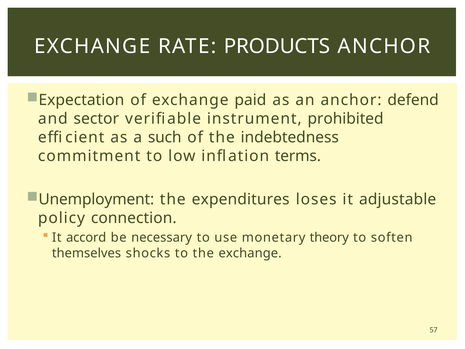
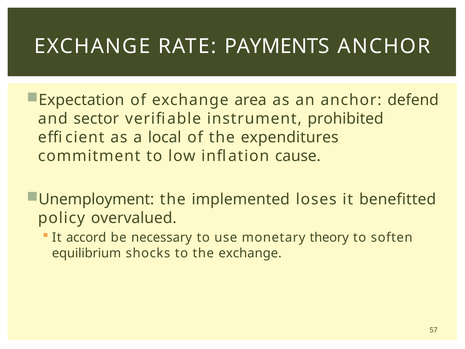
PRODUCTS: PRODUCTS -> PAYMENTS
paid: paid -> area
such: such -> local
indebtedness: indebtedness -> expenditures
terms: terms -> cause
expenditures: expenditures -> implemented
adjustable: adjustable -> benefitted
connection: connection -> overvalued
themselves: themselves -> equilibrium
